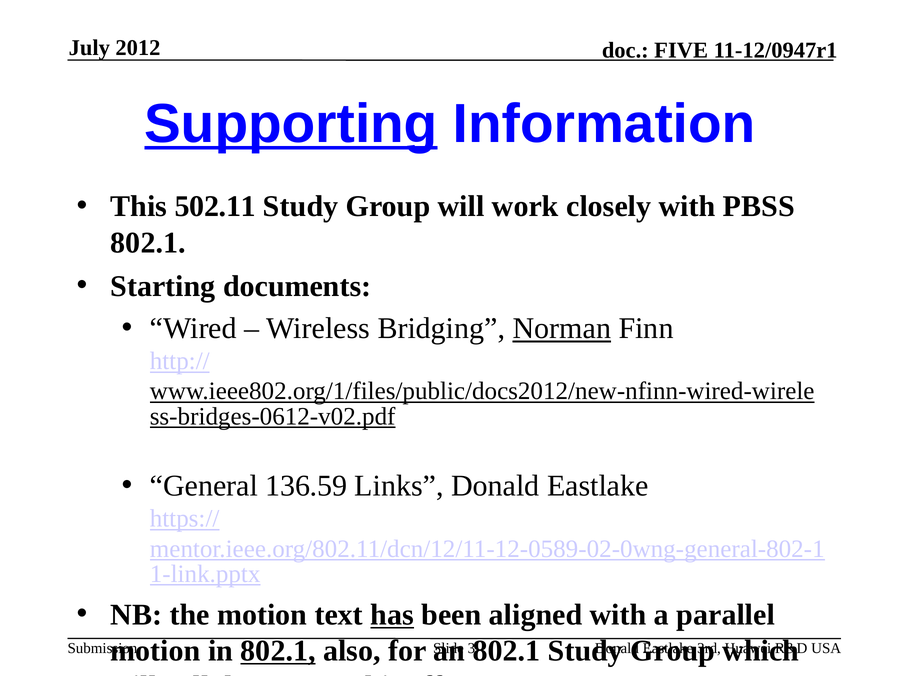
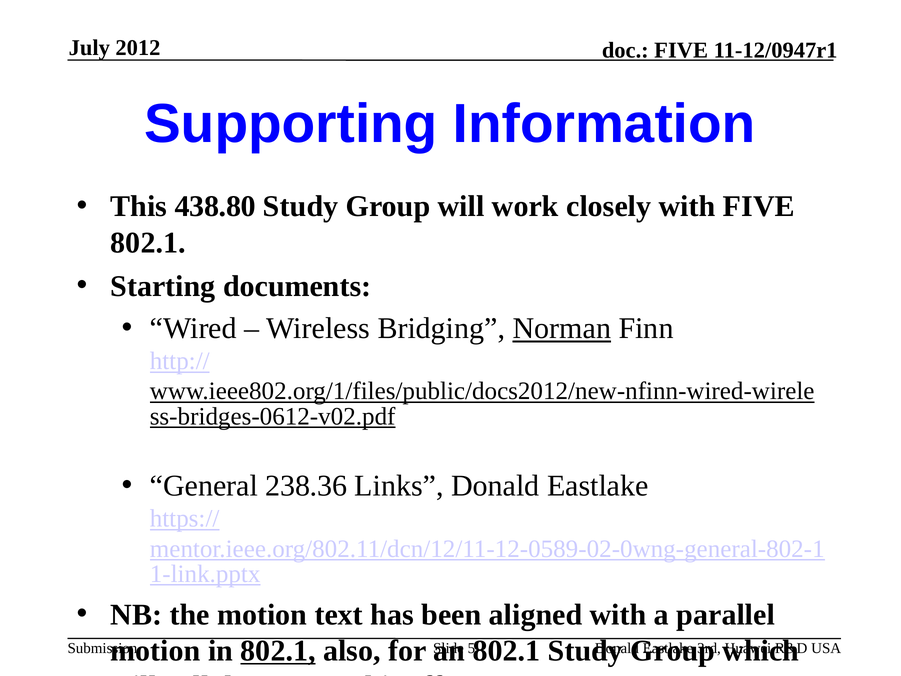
Supporting underline: present -> none
502.11: 502.11 -> 438.80
with PBSS: PBSS -> FIVE
136.59: 136.59 -> 238.36
has underline: present -> none
3: 3 -> 5
